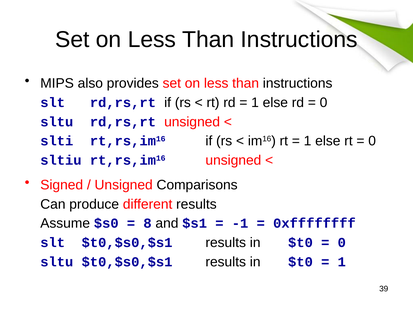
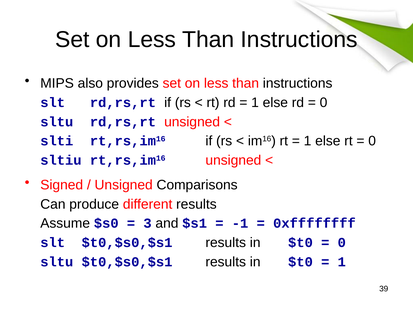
8: 8 -> 3
